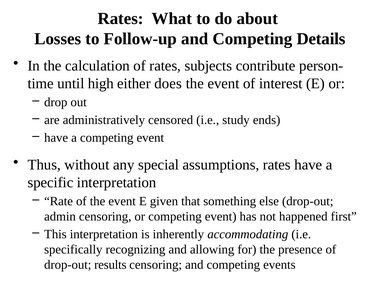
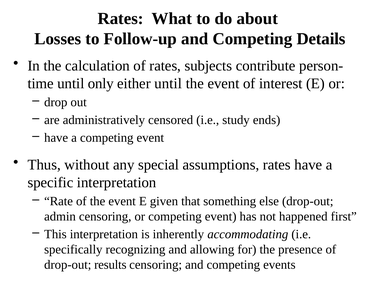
high: high -> only
either does: does -> until
